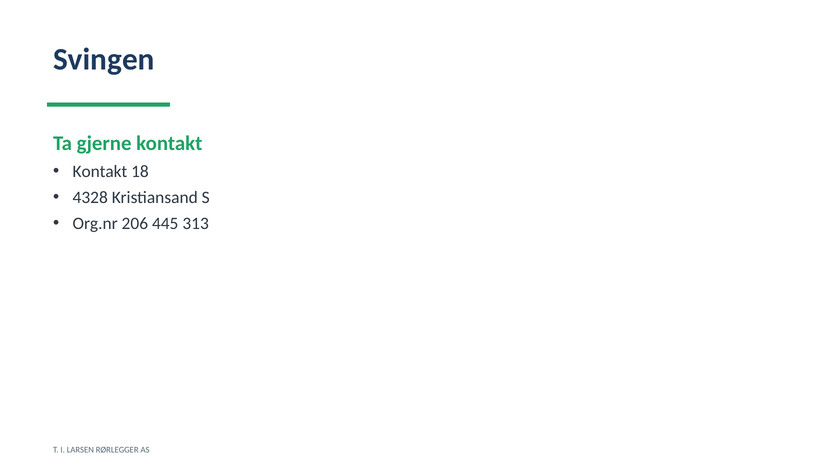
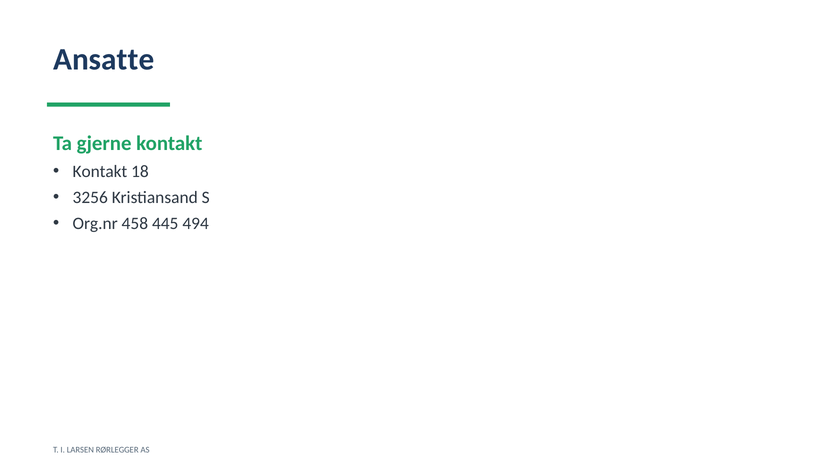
Svingen: Svingen -> Ansatte
4328: 4328 -> 3256
206: 206 -> 458
313: 313 -> 494
